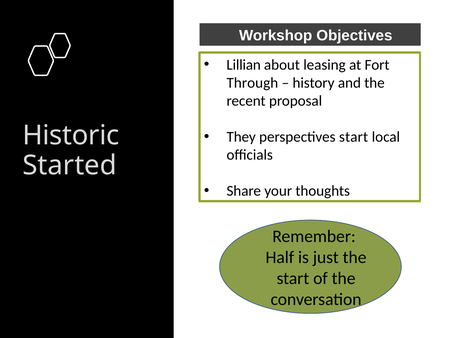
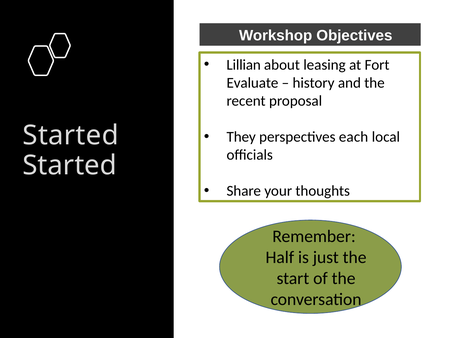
Through: Through -> Evaluate
Historic at (71, 136): Historic -> Started
perspectives start: start -> each
